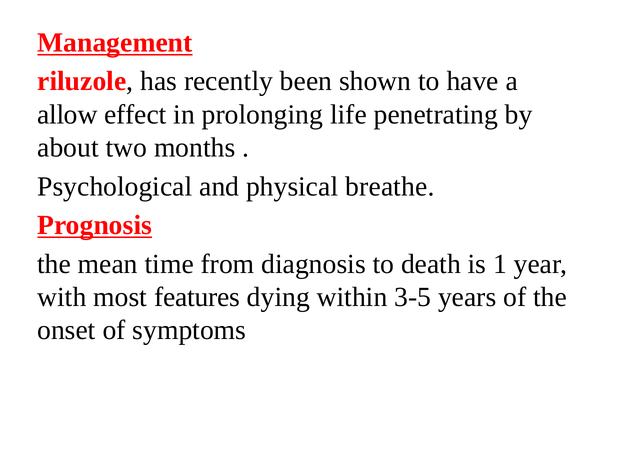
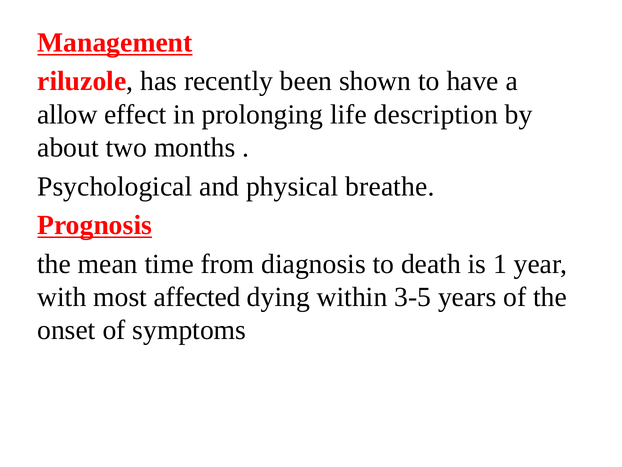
penetrating: penetrating -> description
features: features -> affected
